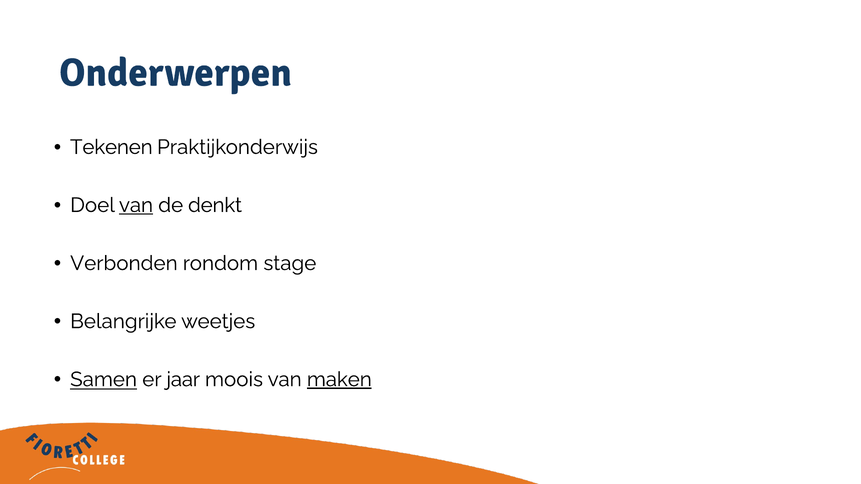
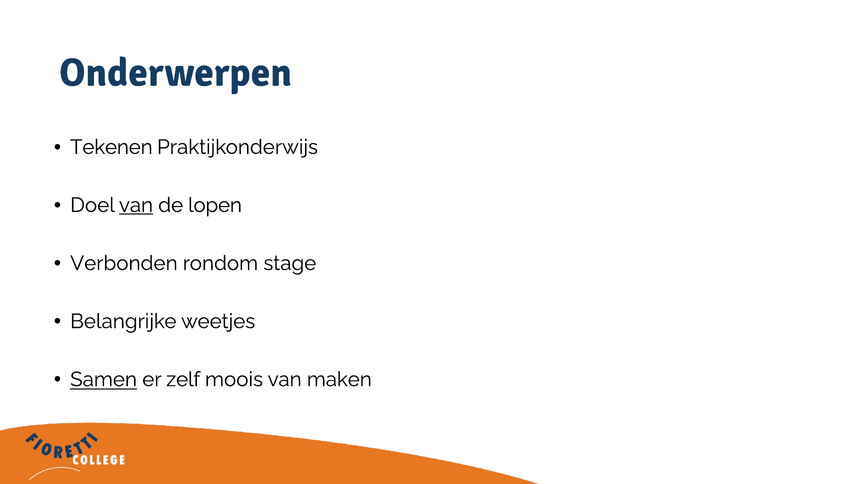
denkt: denkt -> lopen
jaar: jaar -> zelf
maken underline: present -> none
